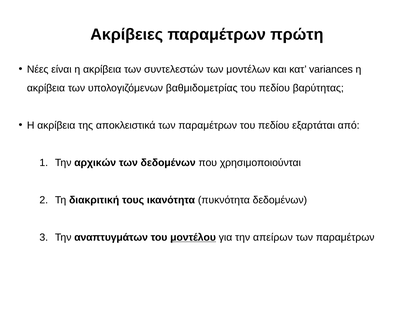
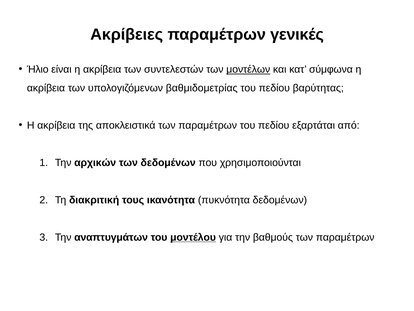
πρώτη: πρώτη -> γενικές
Νέες: Νέες -> Ήλιο
μοντέλων underline: none -> present
variances: variances -> σύμφωνα
απείρων: απείρων -> βαθμούς
